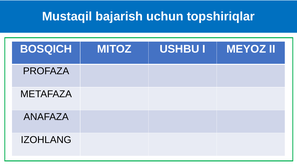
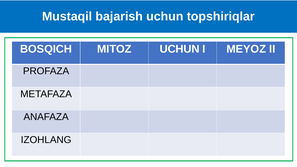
MITOZ USHBU: USHBU -> UCHUN
